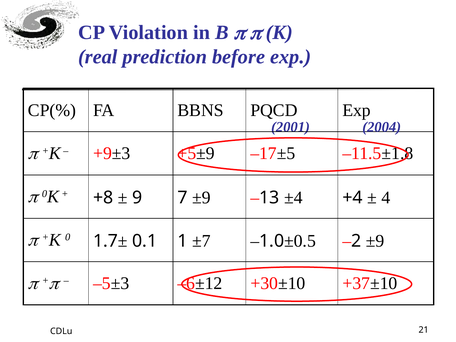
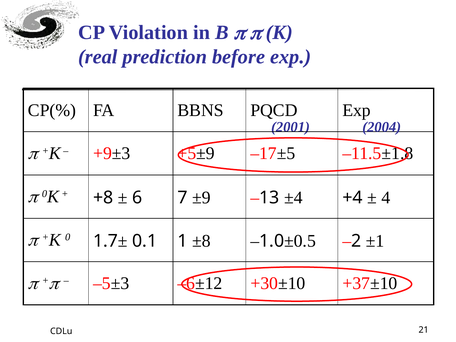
9: 9 -> 6
±7: ±7 -> ±8
2 ±9: ±9 -> ±1
